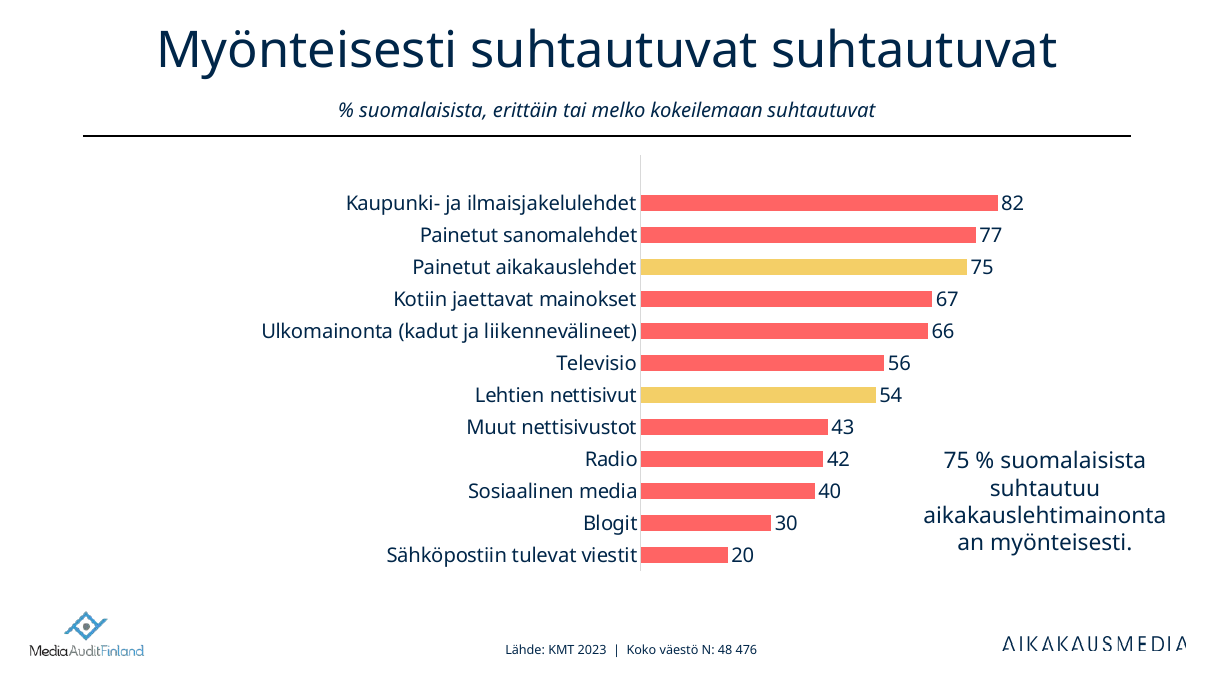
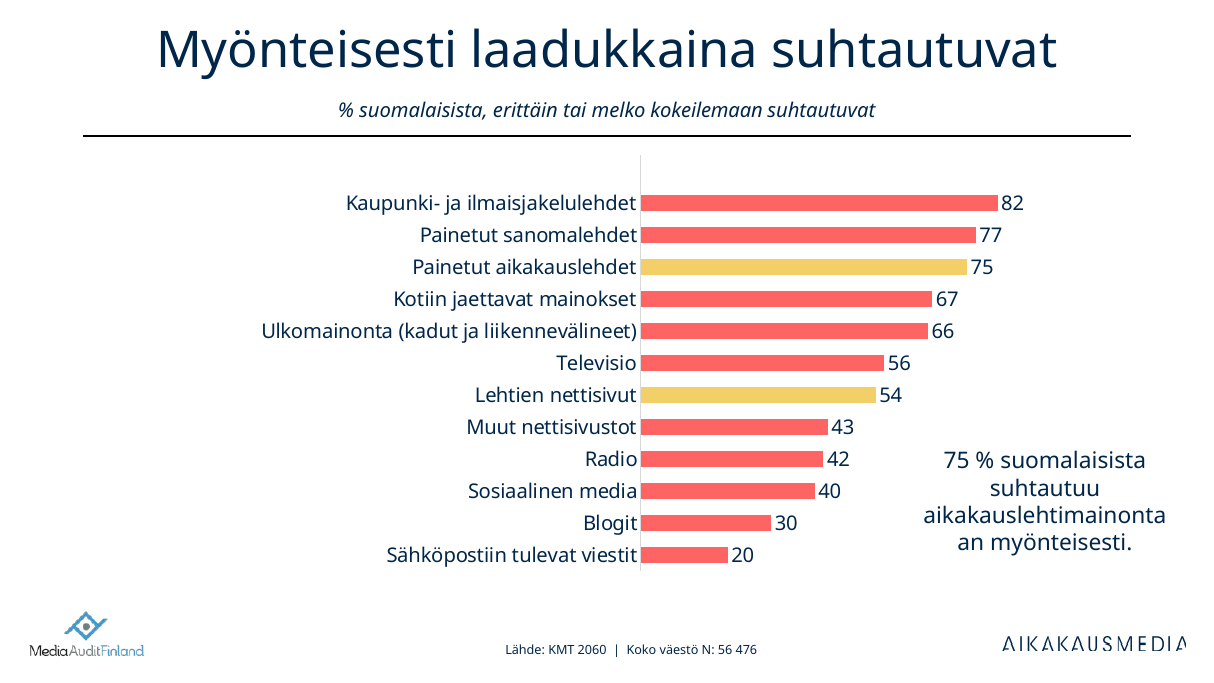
Myönteisesti suhtautuvat: suhtautuvat -> laadukkaina
2023: 2023 -> 2060
N 48: 48 -> 56
